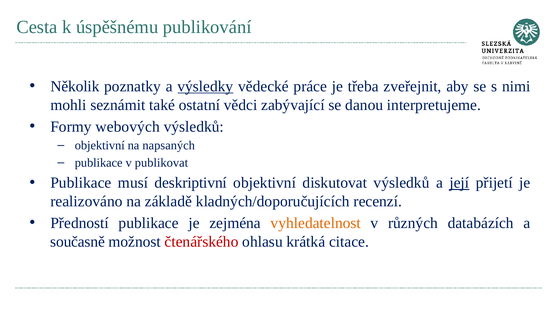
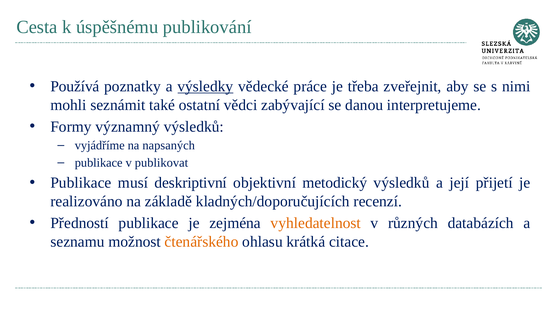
Několik: Několik -> Používá
webových: webových -> významný
objektivní at (100, 145): objektivní -> vyjádříme
diskutovat: diskutovat -> metodický
její underline: present -> none
současně: současně -> seznamu
čtenářského colour: red -> orange
